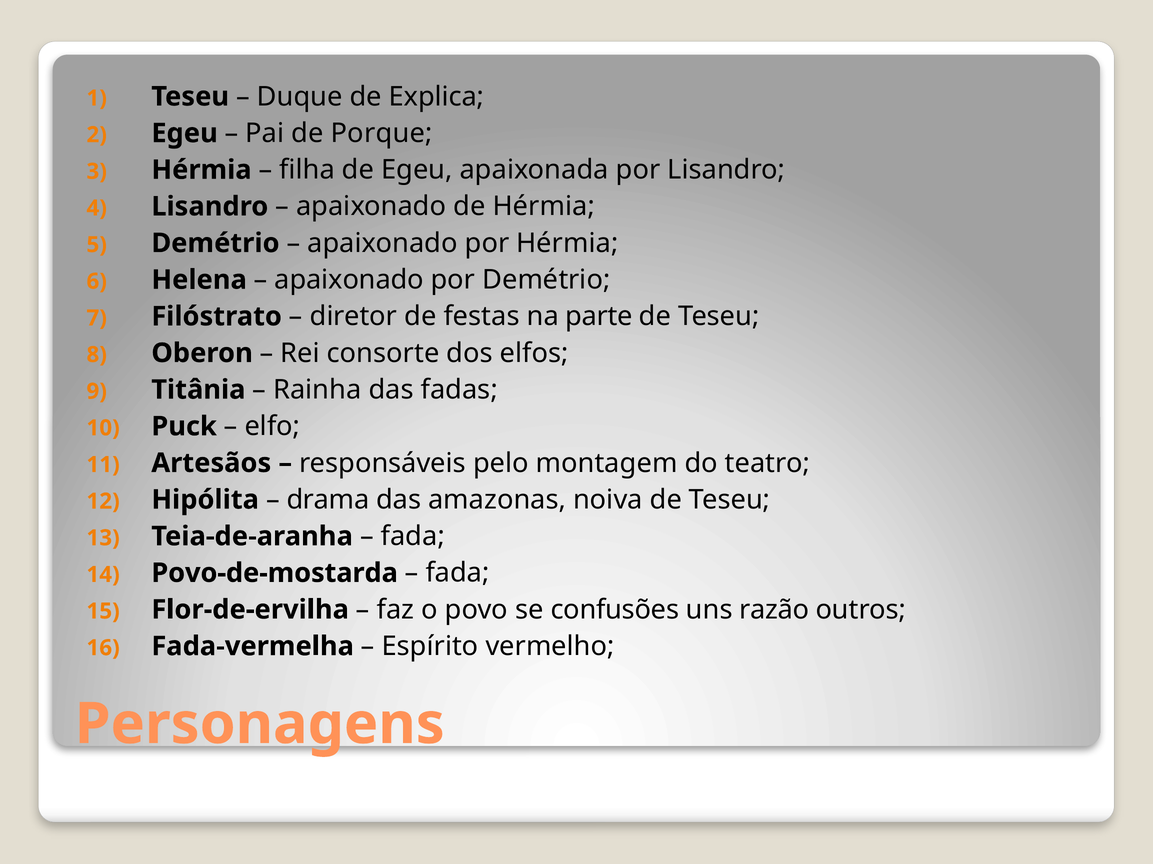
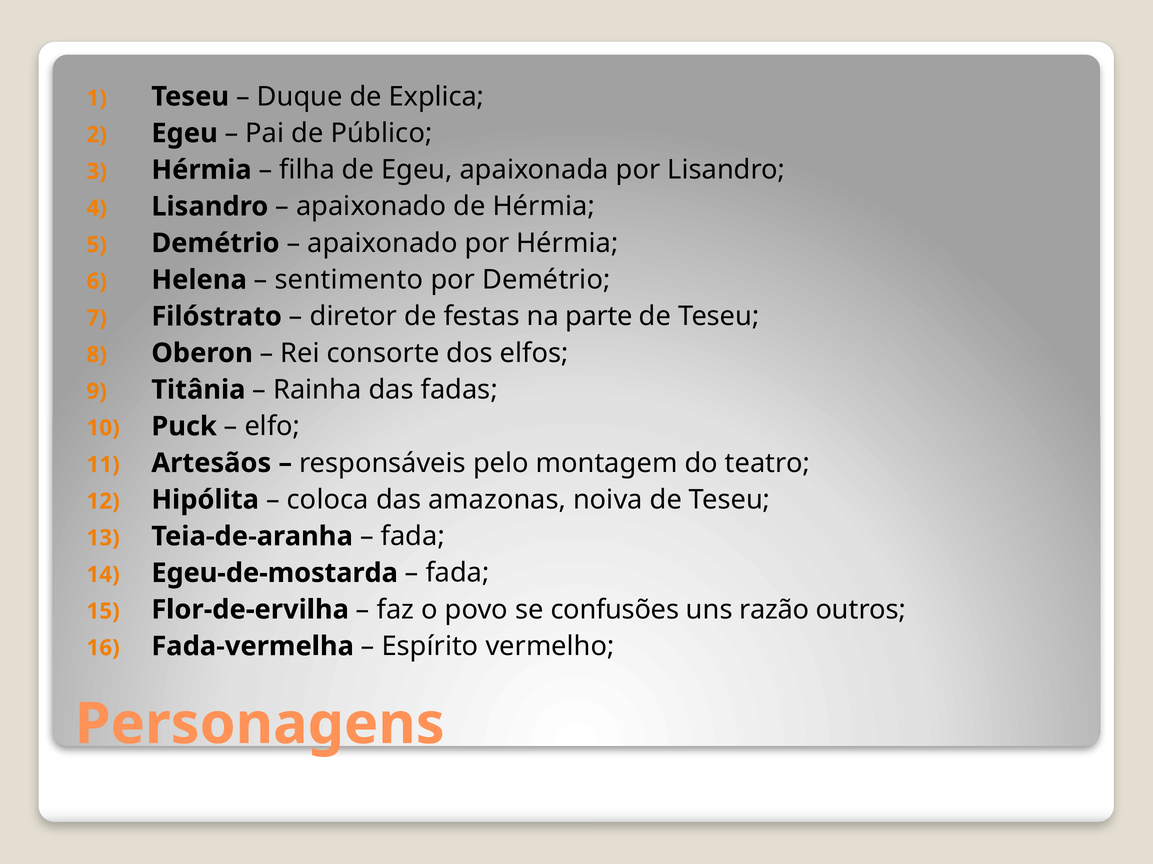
Porque: Porque -> Público
apaixonado at (349, 280): apaixonado -> sentimento
drama: drama -> coloca
Povo-de-mostarda: Povo-de-mostarda -> Egeu-de-mostarda
